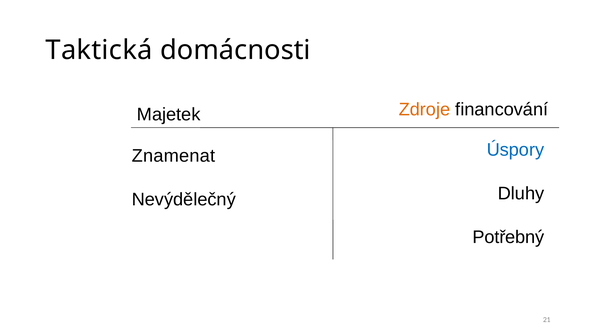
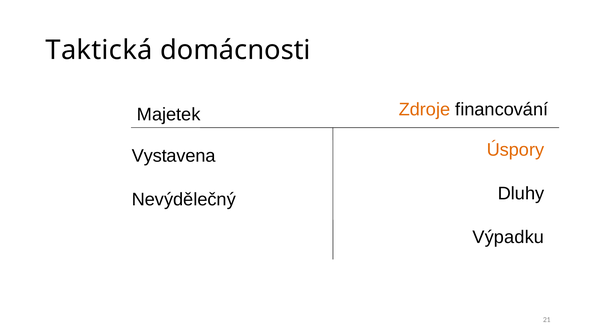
Úspory colour: blue -> orange
Znamenat: Znamenat -> Vystavena
Potřebný: Potřebný -> Výpadku
